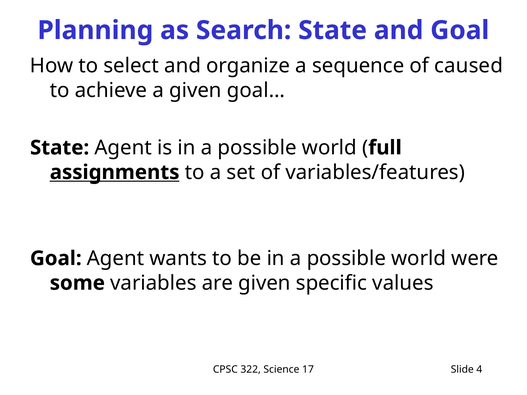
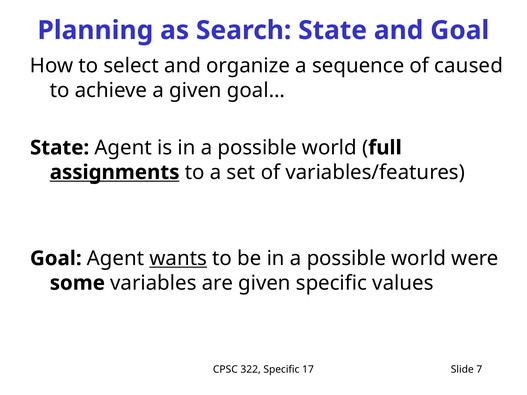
wants underline: none -> present
322 Science: Science -> Specific
4: 4 -> 7
